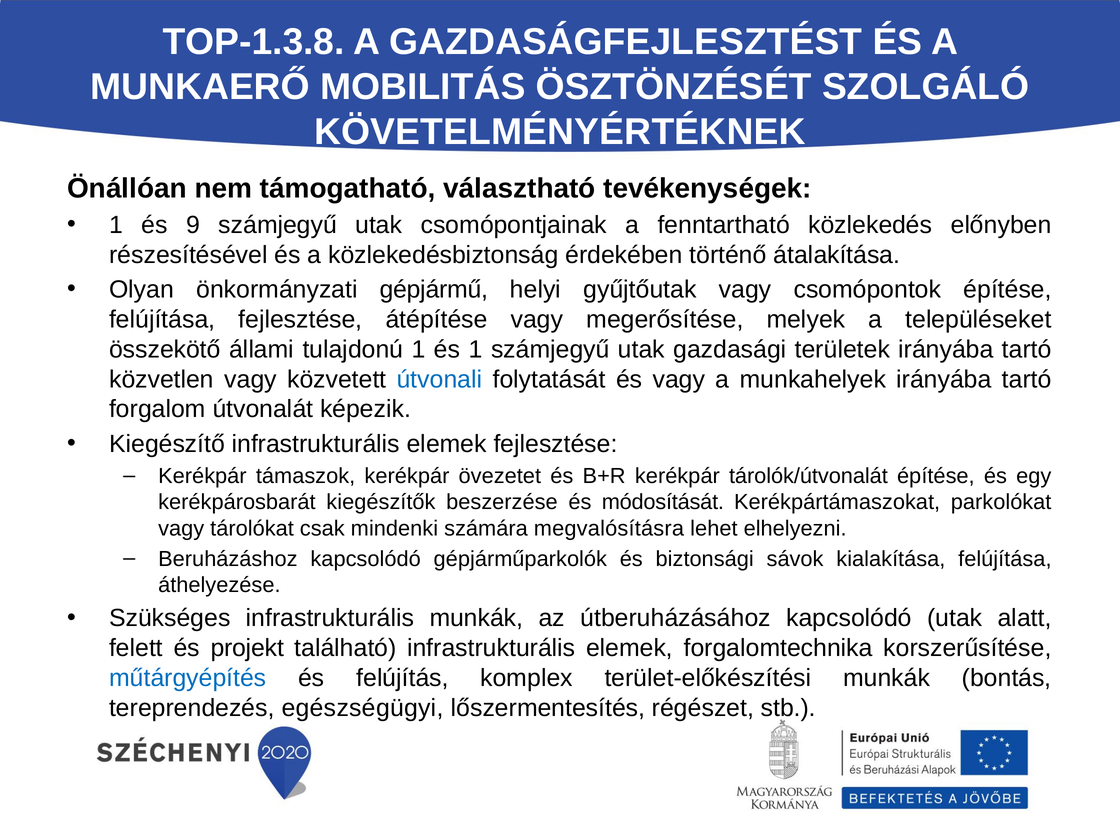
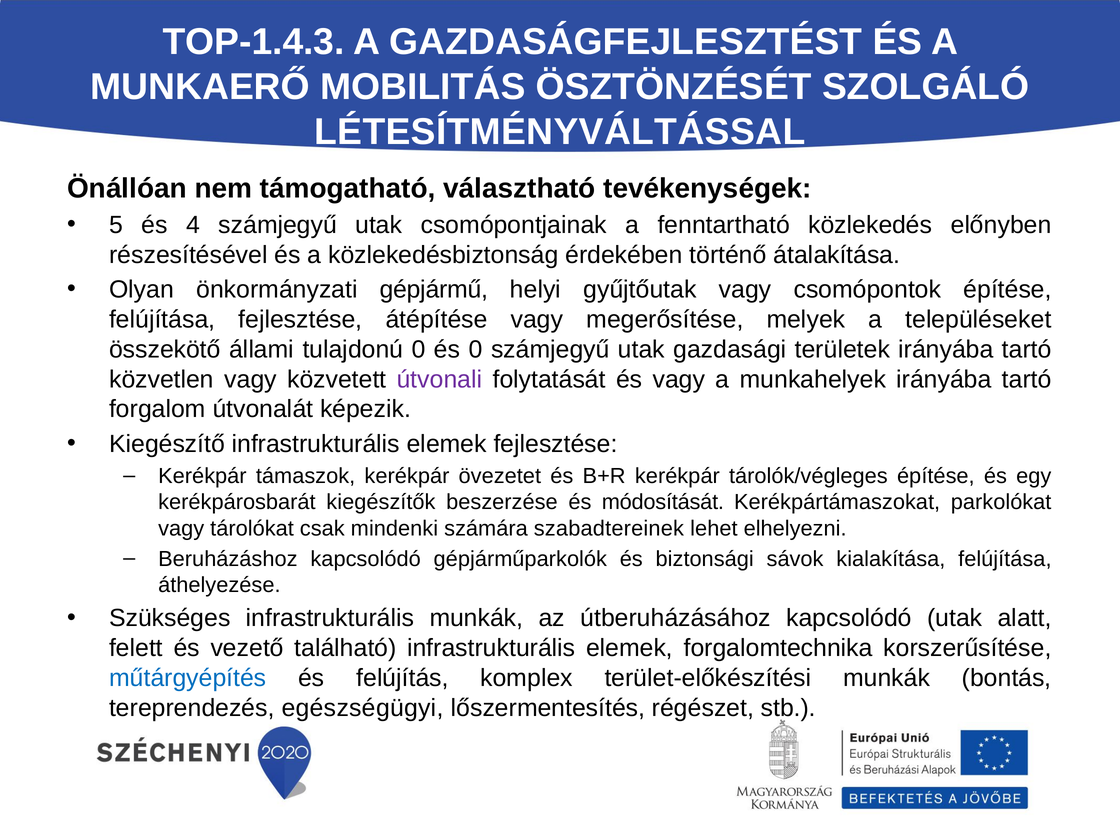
TOP-1.3.8: TOP-1.3.8 -> TOP-1.4.3
KÖVETELMÉNYÉRTÉKNEK: KÖVETELMÉNYÉRTÉKNEK -> LÉTESÍTMÉNYVÁLTÁSSAL
1 at (116, 225): 1 -> 5
9: 9 -> 4
tulajdonú 1: 1 -> 0
és 1: 1 -> 0
útvonali colour: blue -> purple
tárolók/útvonalát: tárolók/útvonalát -> tárolók/végleges
megvalósításra: megvalósításra -> szabadtereinek
projekt: projekt -> vezető
